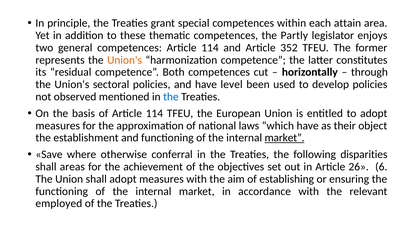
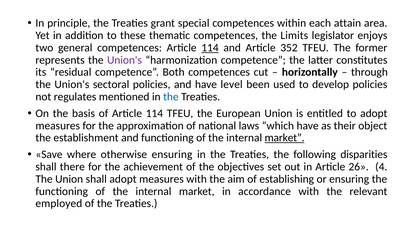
Partly: Partly -> Limits
114 at (210, 48) underline: none -> present
Union's at (125, 60) colour: orange -> purple
observed: observed -> regulates
otherwise conferral: conferral -> ensuring
areas: areas -> there
6: 6 -> 4
